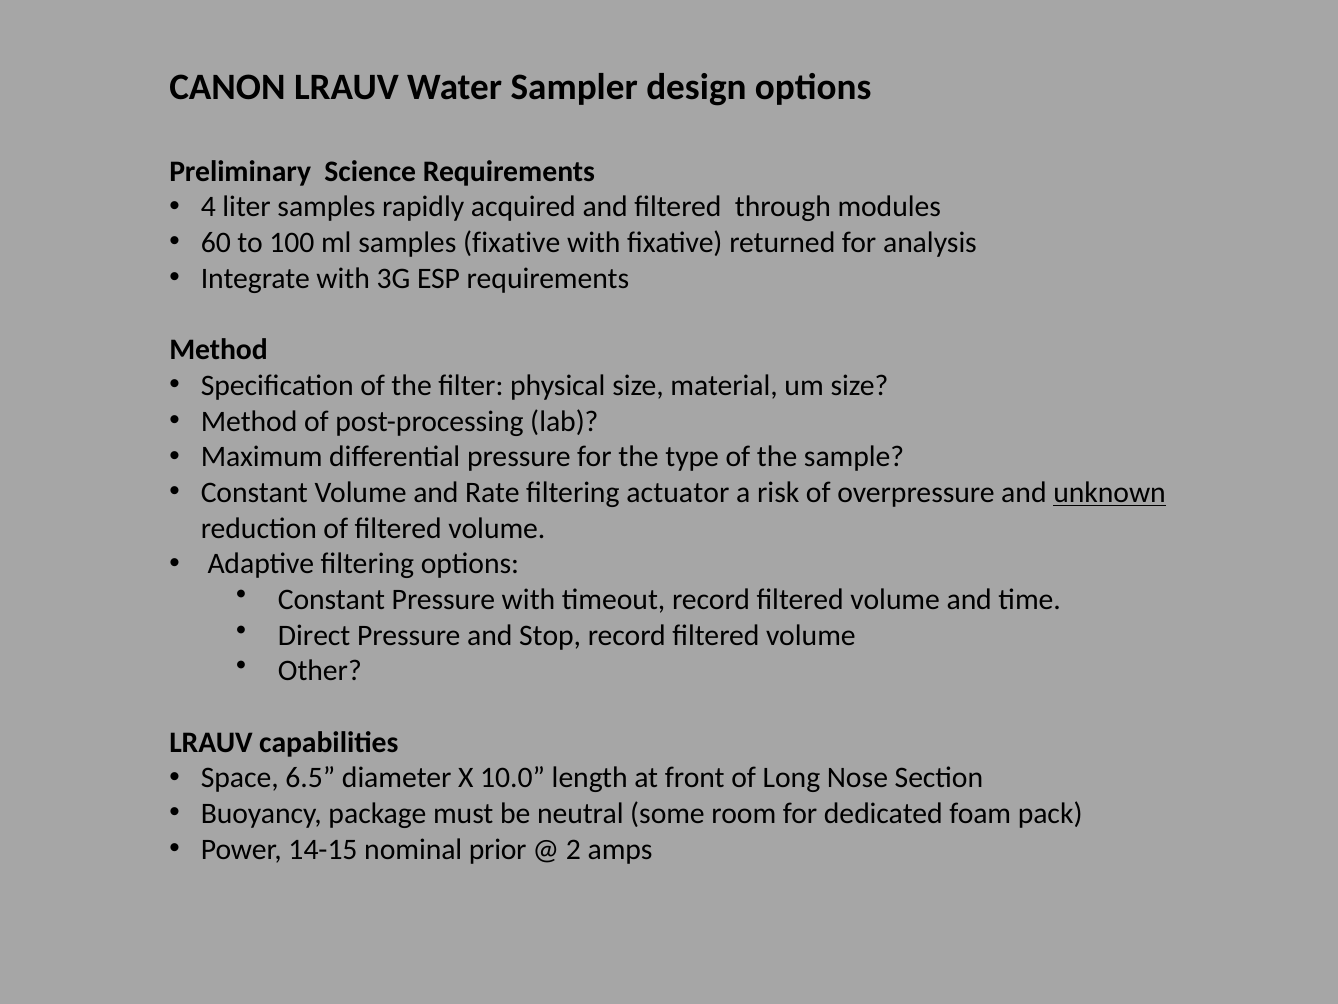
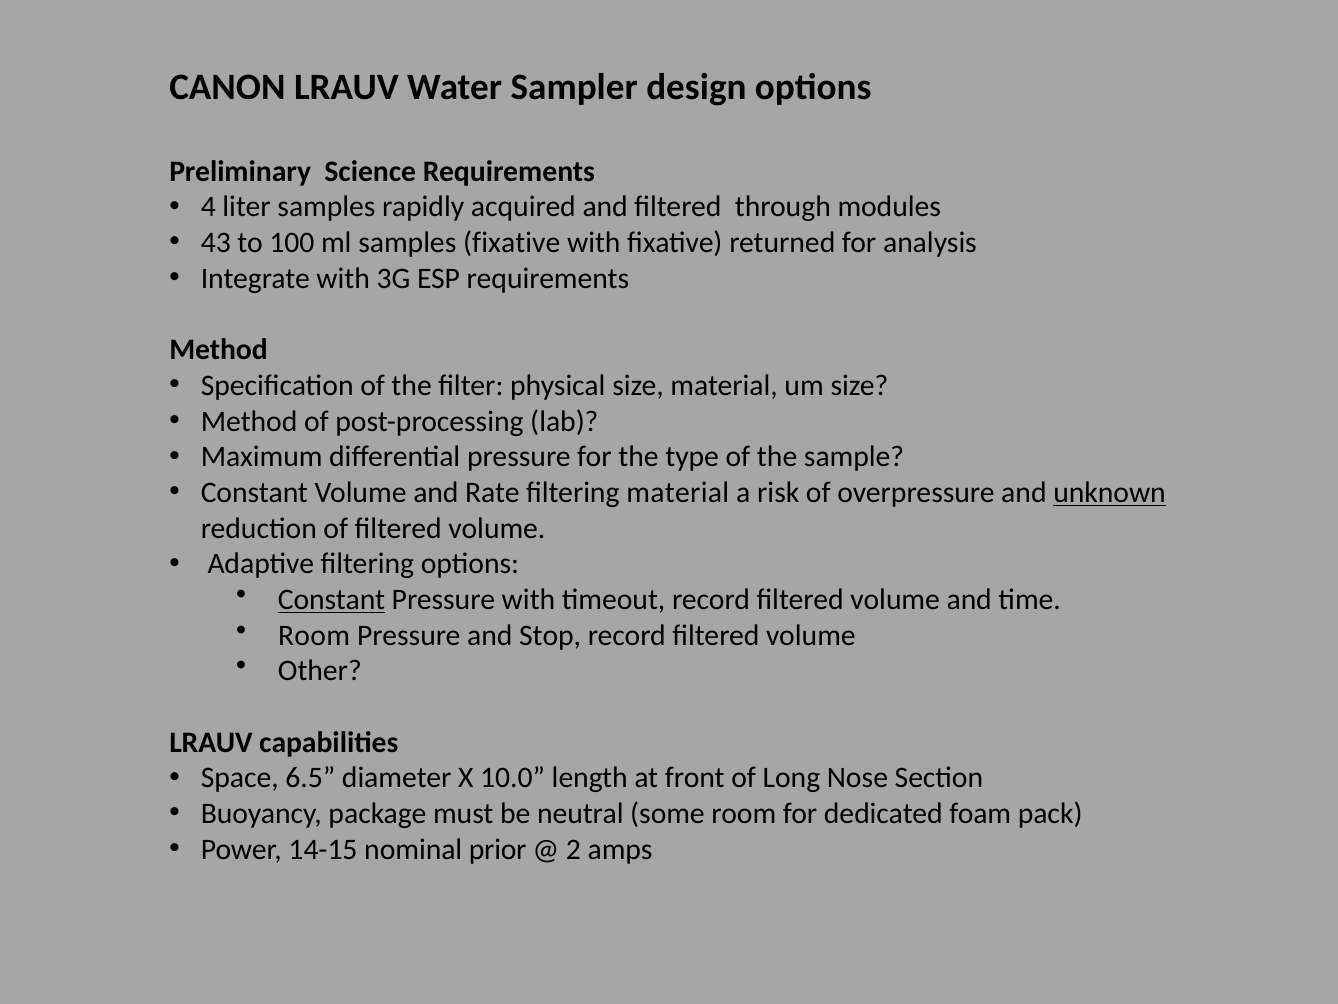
60: 60 -> 43
filtering actuator: actuator -> material
Constant at (332, 599) underline: none -> present
Direct at (314, 635): Direct -> Room
